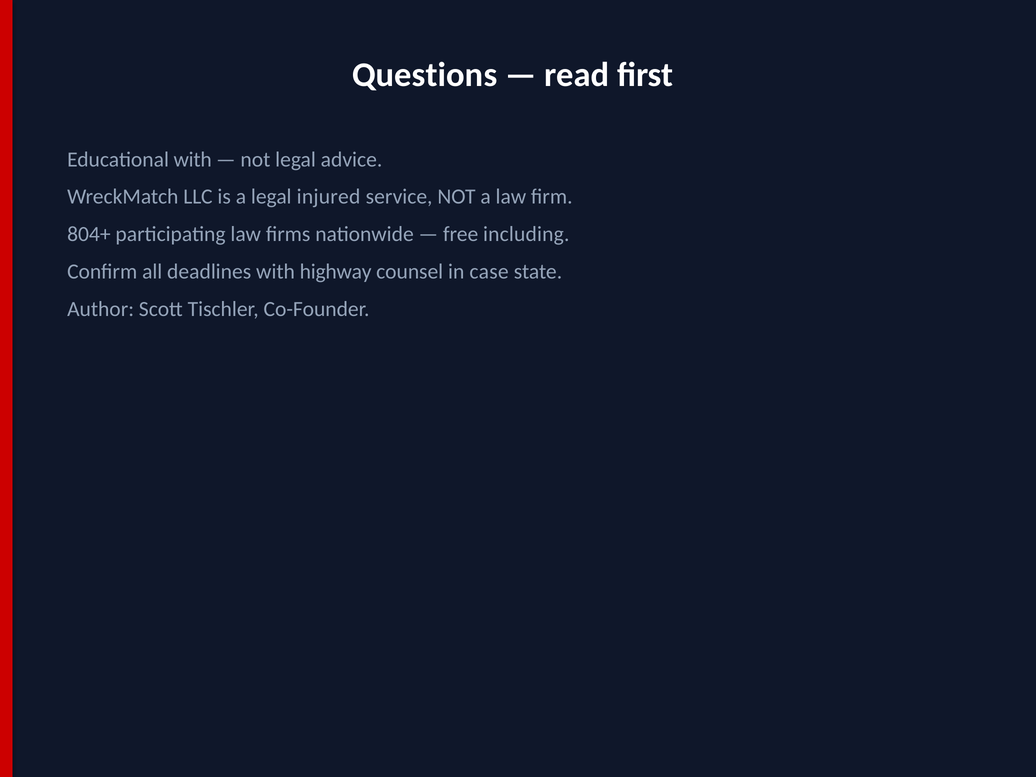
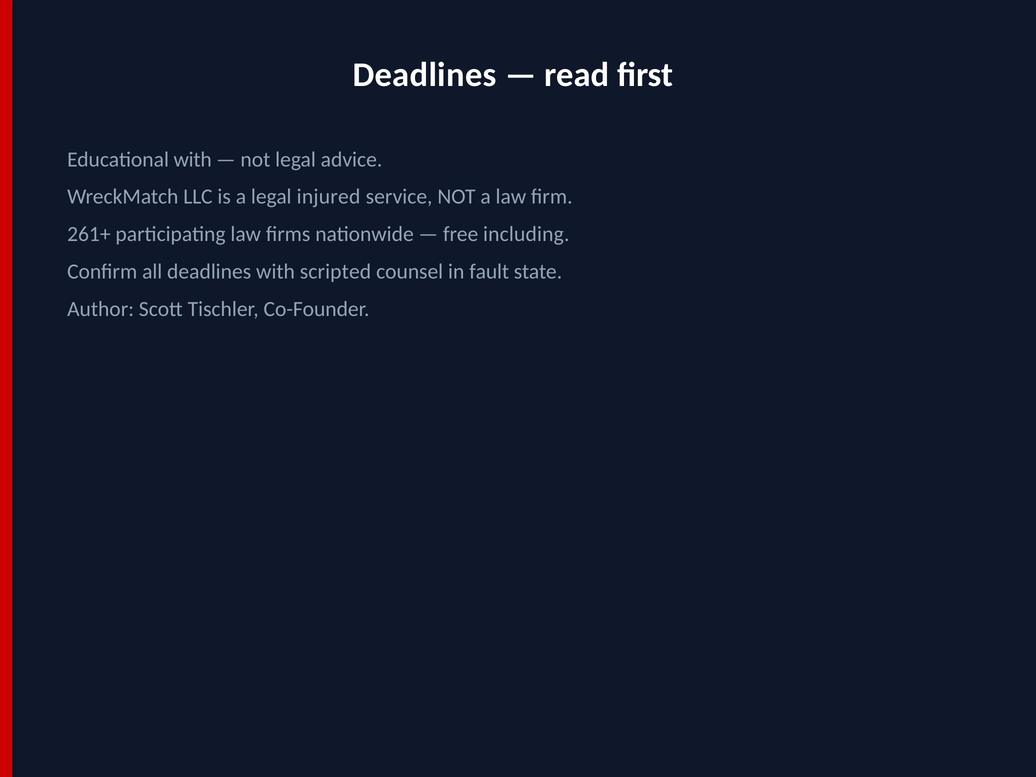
Questions at (425, 75): Questions -> Deadlines
804+: 804+ -> 261+
highway: highway -> scripted
case: case -> fault
